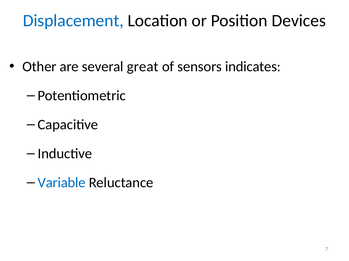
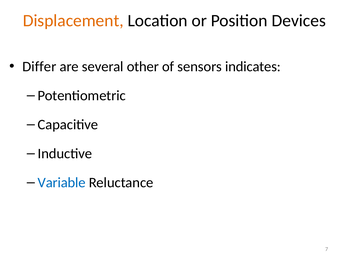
Displacement colour: blue -> orange
Other: Other -> Differ
great: great -> other
